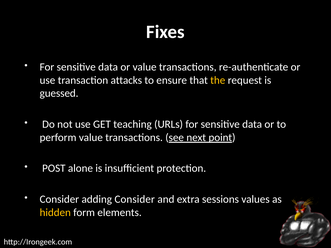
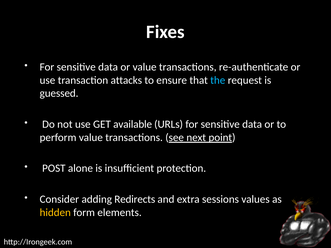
the colour: yellow -> light blue
teaching: teaching -> available
adding Consider: Consider -> Redirects
